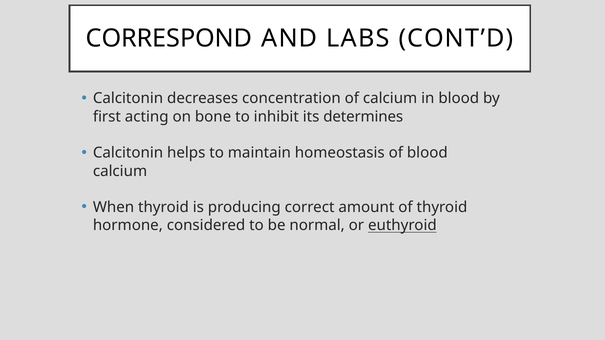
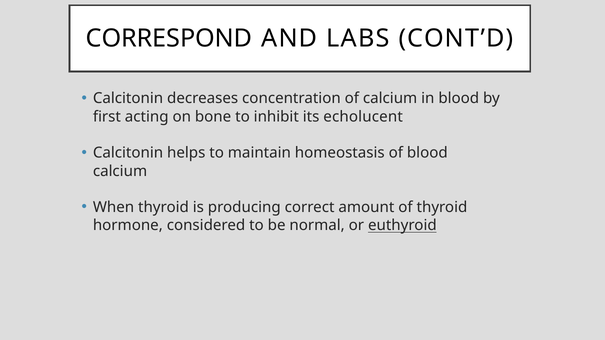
determines: determines -> echolucent
